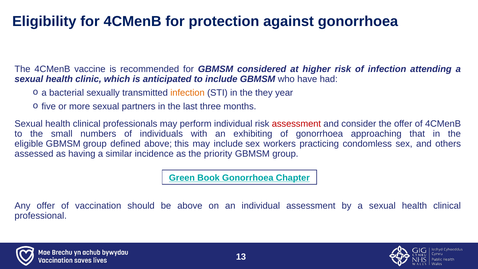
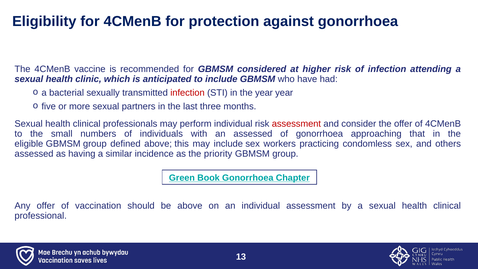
infection at (187, 93) colour: orange -> red
the they: they -> year
an exhibiting: exhibiting -> assessed
